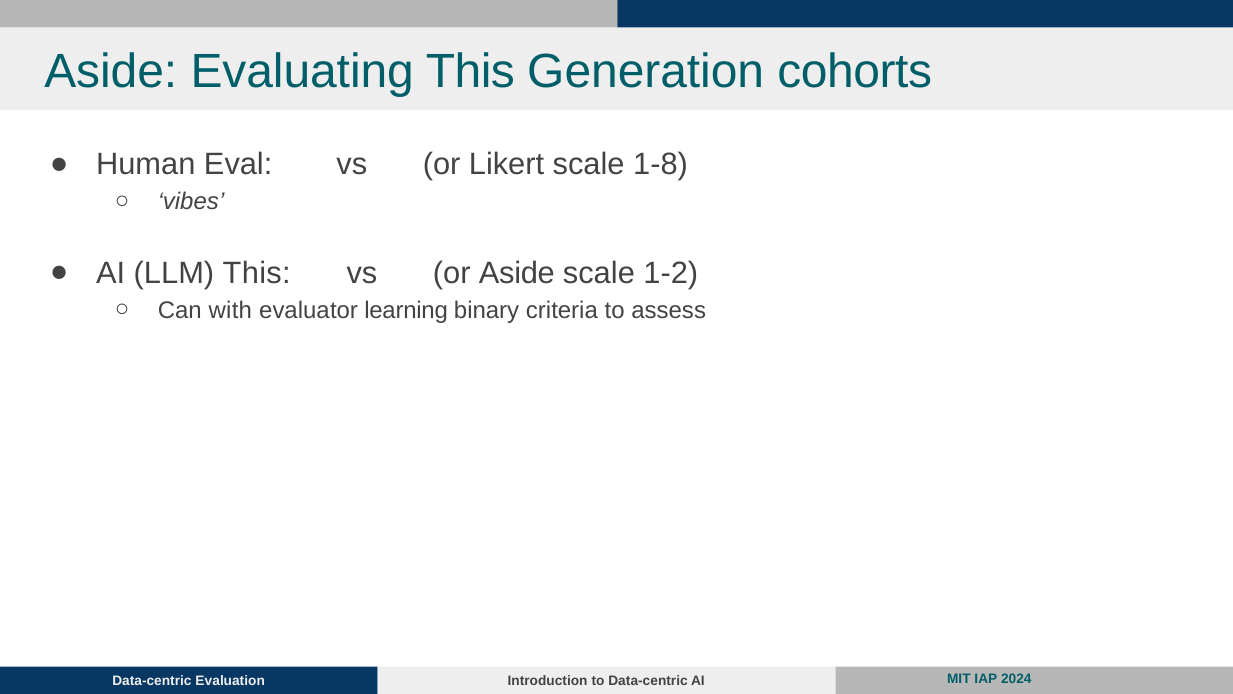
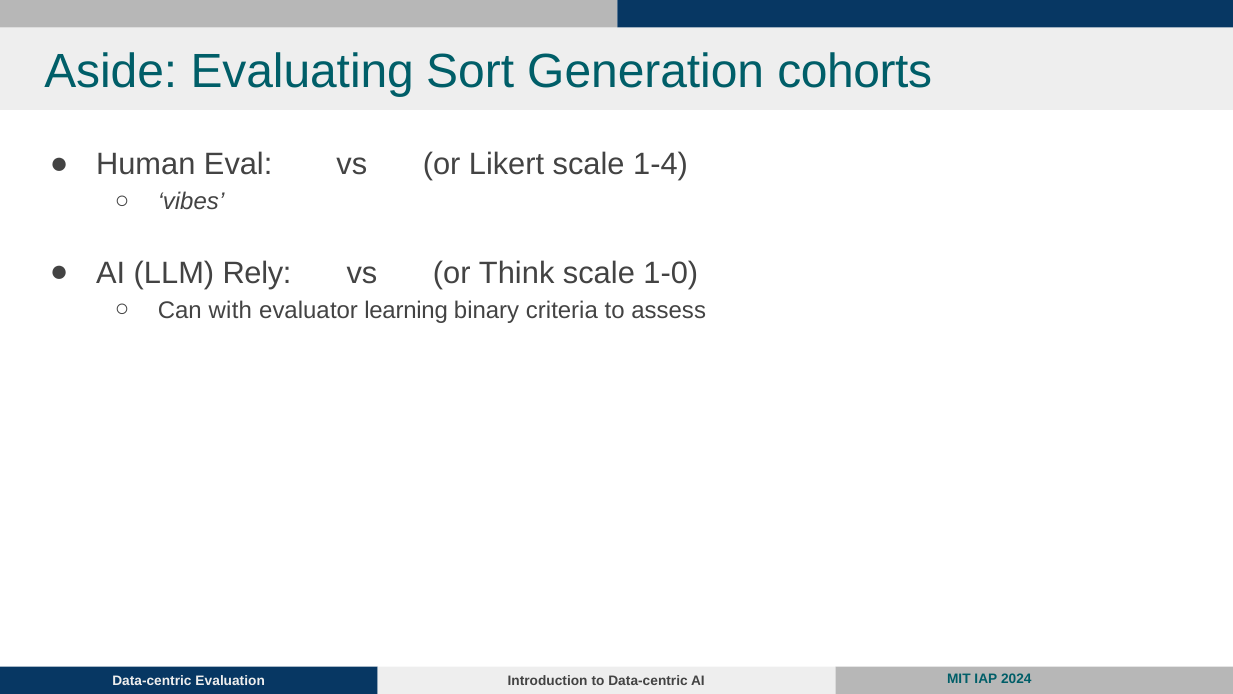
Evaluating This: This -> Sort
1-8: 1-8 -> 1-4
LLM This: This -> Rely
or Aside: Aside -> Think
1-2: 1-2 -> 1-0
